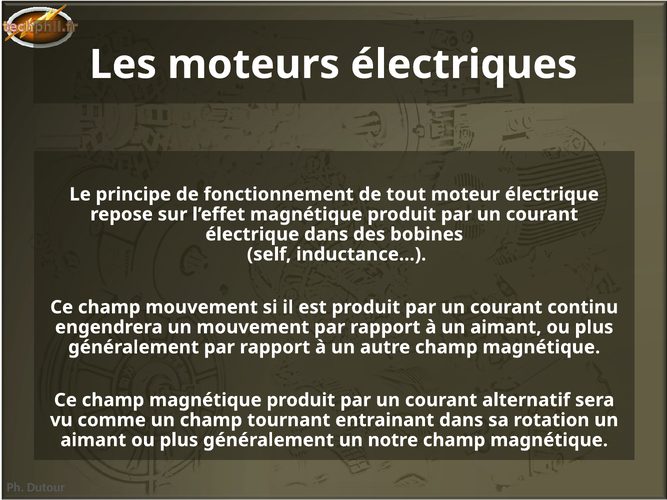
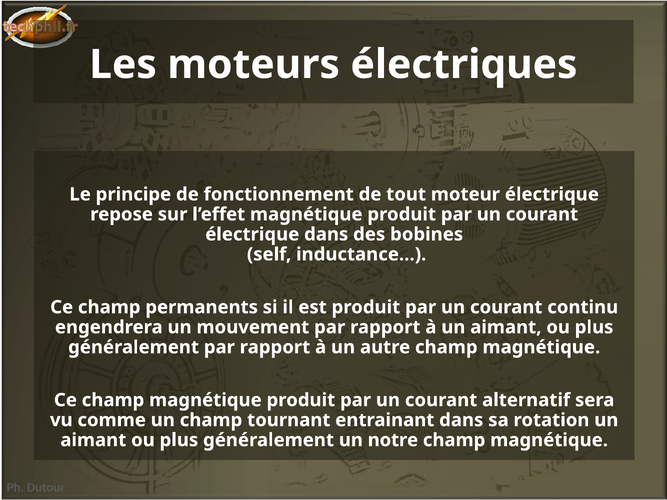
champ mouvement: mouvement -> permanents
